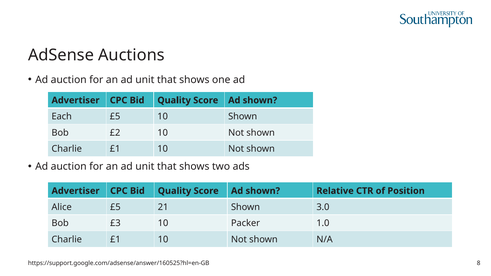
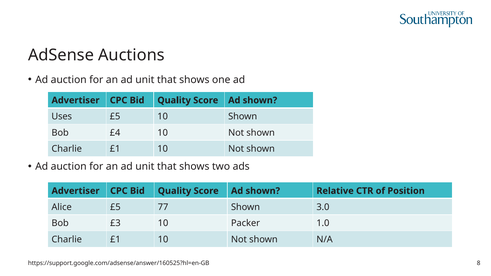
Each: Each -> Uses
£2: £2 -> £4
21: 21 -> 77
